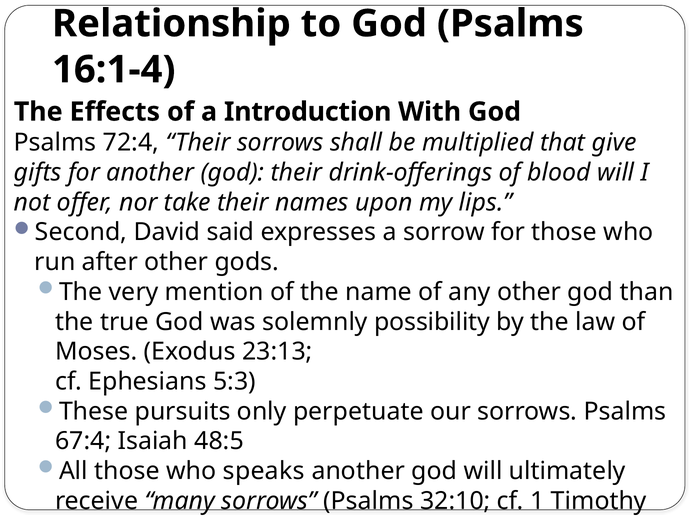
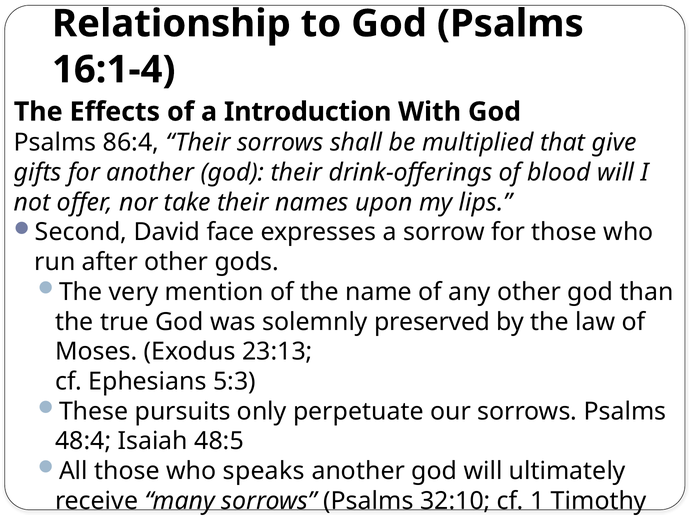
72:4: 72:4 -> 86:4
said: said -> face
possibility: possibility -> preserved
67:4: 67:4 -> 48:4
